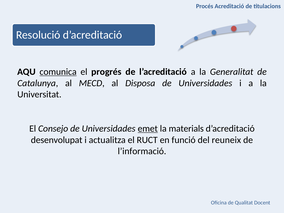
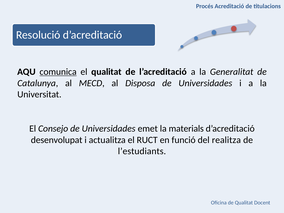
el progrés: progrés -> qualitat
emet underline: present -> none
reuneix: reuneix -> realitza
l’informació: l’informació -> l’estudiants
